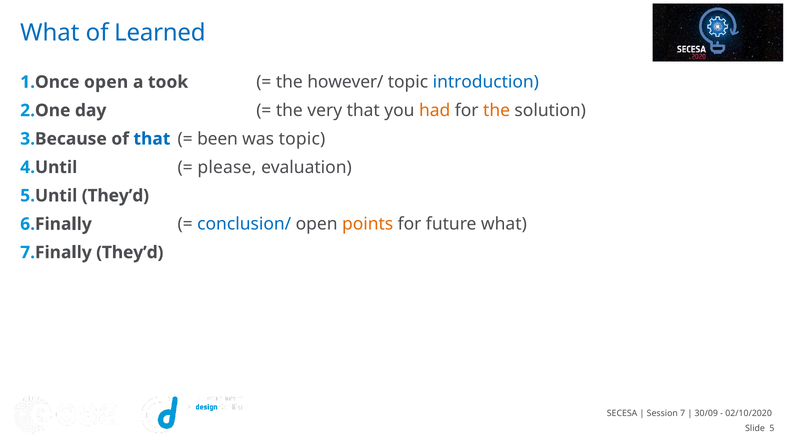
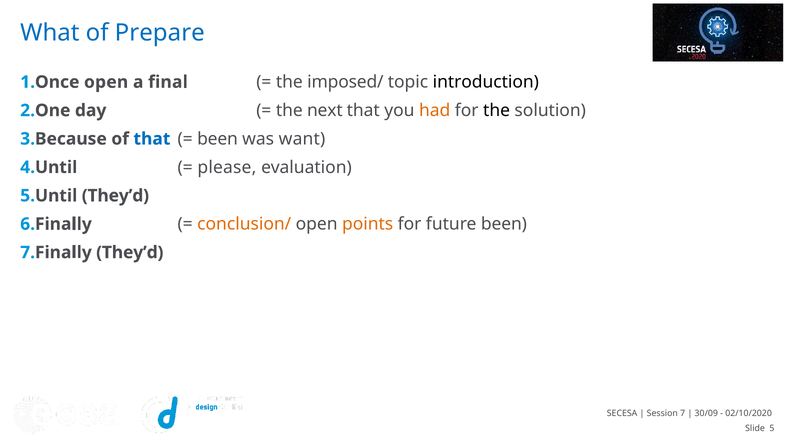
Learned: Learned -> Prepare
took: took -> final
however/: however/ -> imposed/
introduction colour: blue -> black
very: very -> next
the at (497, 111) colour: orange -> black
was topic: topic -> want
conclusion/ colour: blue -> orange
future what: what -> been
